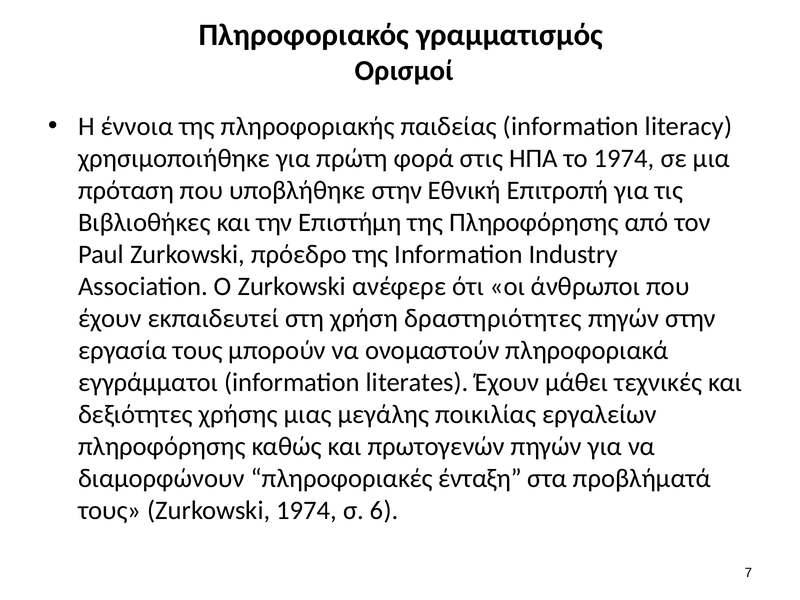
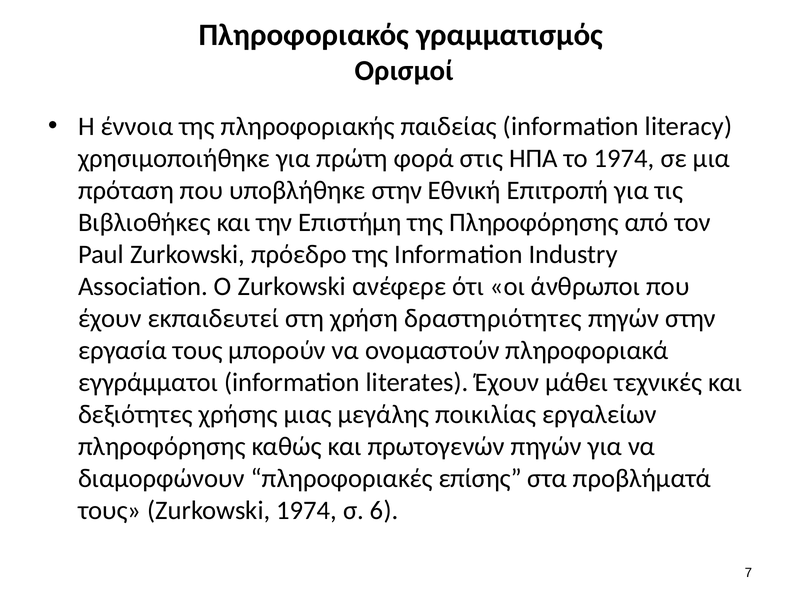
ένταξη: ένταξη -> επίσης
